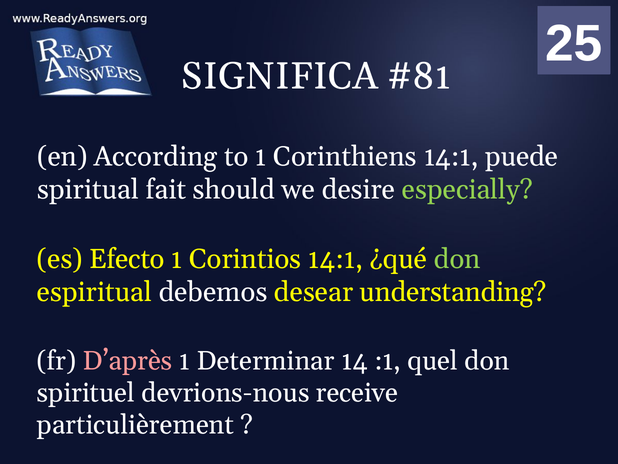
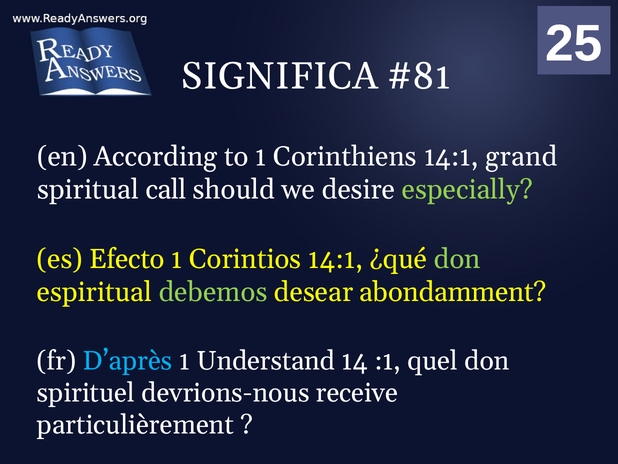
puede: puede -> grand
fait: fait -> call
debemos colour: white -> light green
understanding: understanding -> abondamment
D’après colour: pink -> light blue
Determinar: Determinar -> Understand
